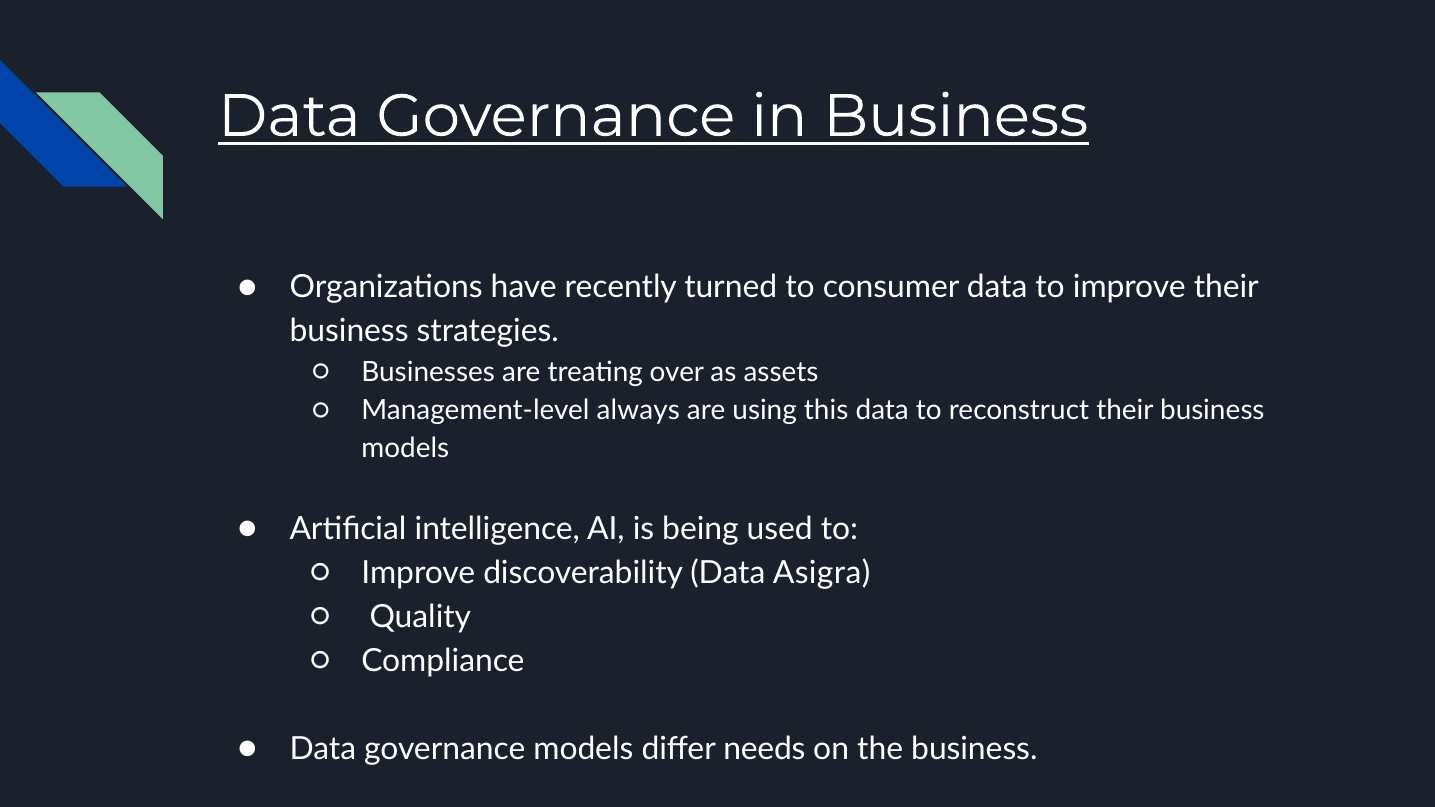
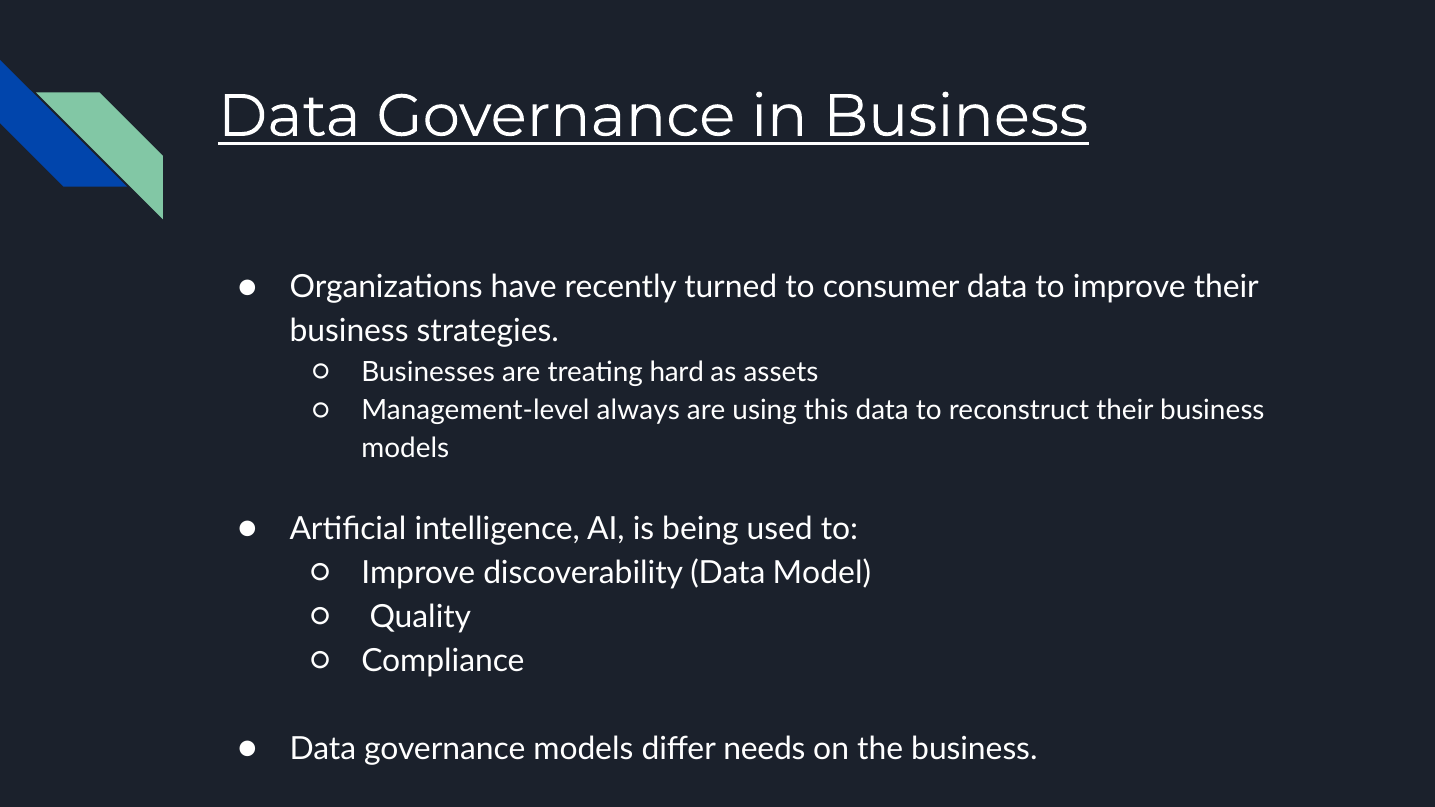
over: over -> hard
Asigra: Asigra -> Model
